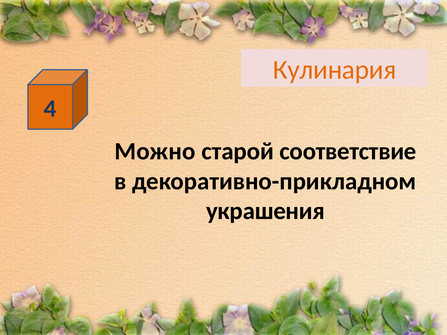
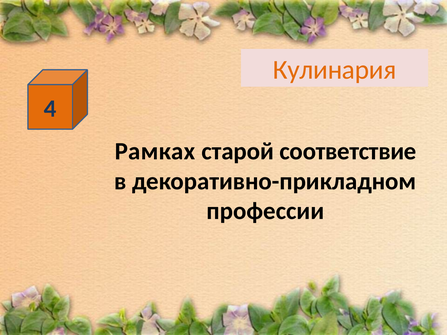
Можно: Можно -> Рамках
украшения: украшения -> профессии
